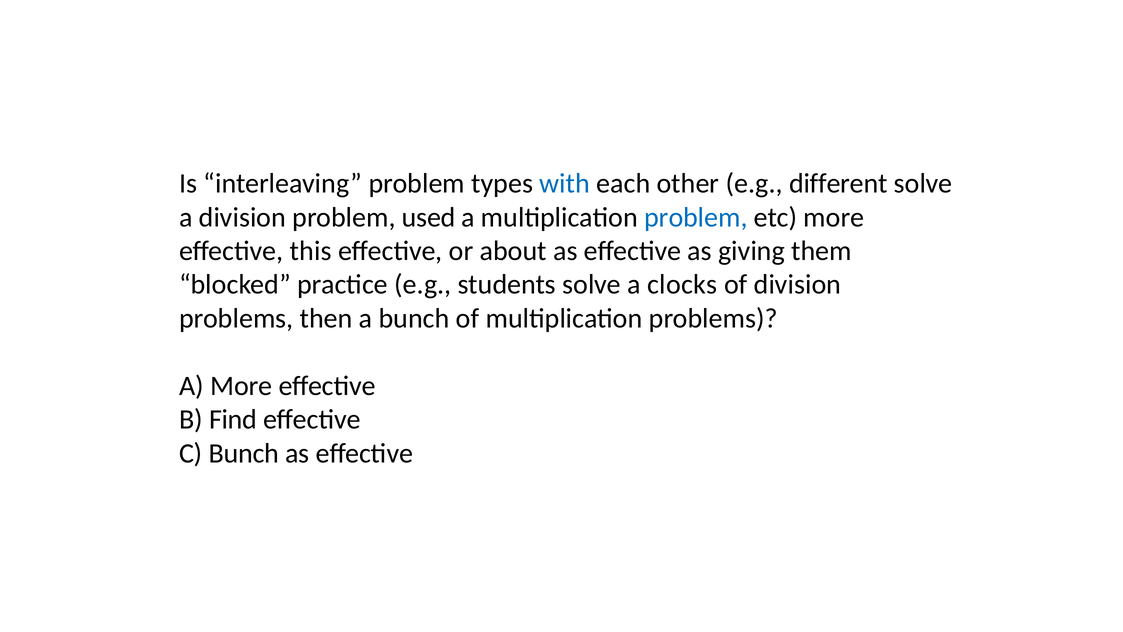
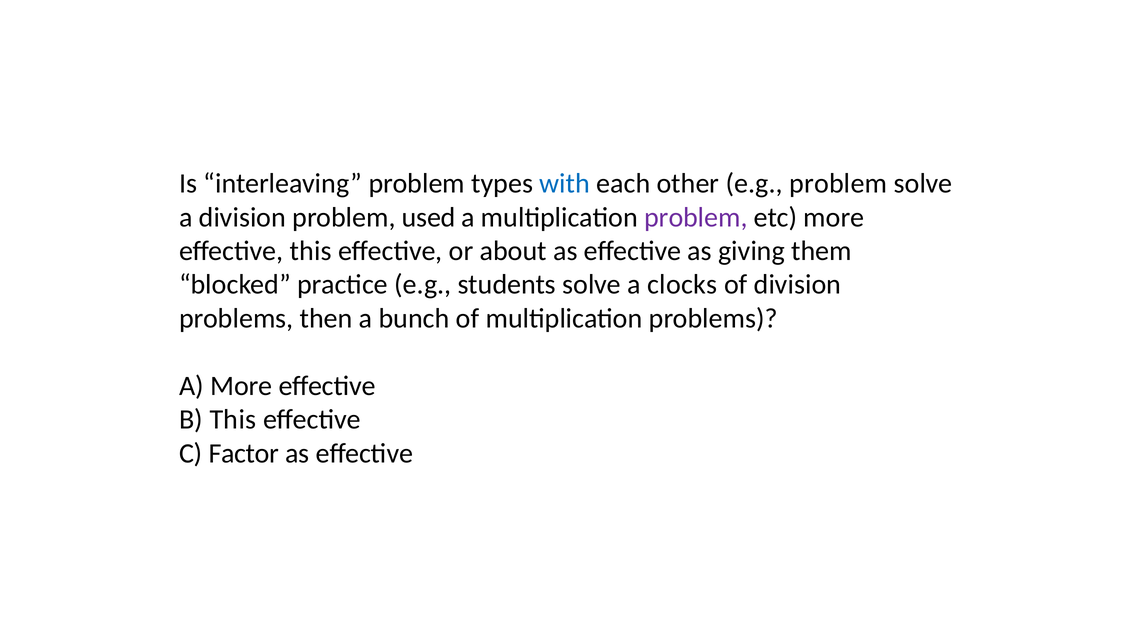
e.g different: different -> problem
problem at (696, 217) colour: blue -> purple
B Find: Find -> This
C Bunch: Bunch -> Factor
